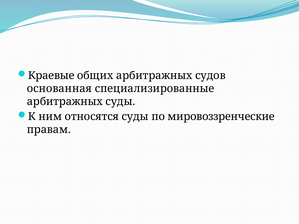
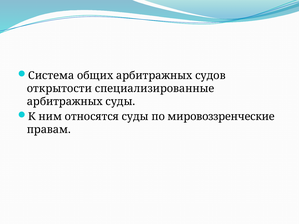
Краевые: Краевые -> Система
основанная: основанная -> открытости
